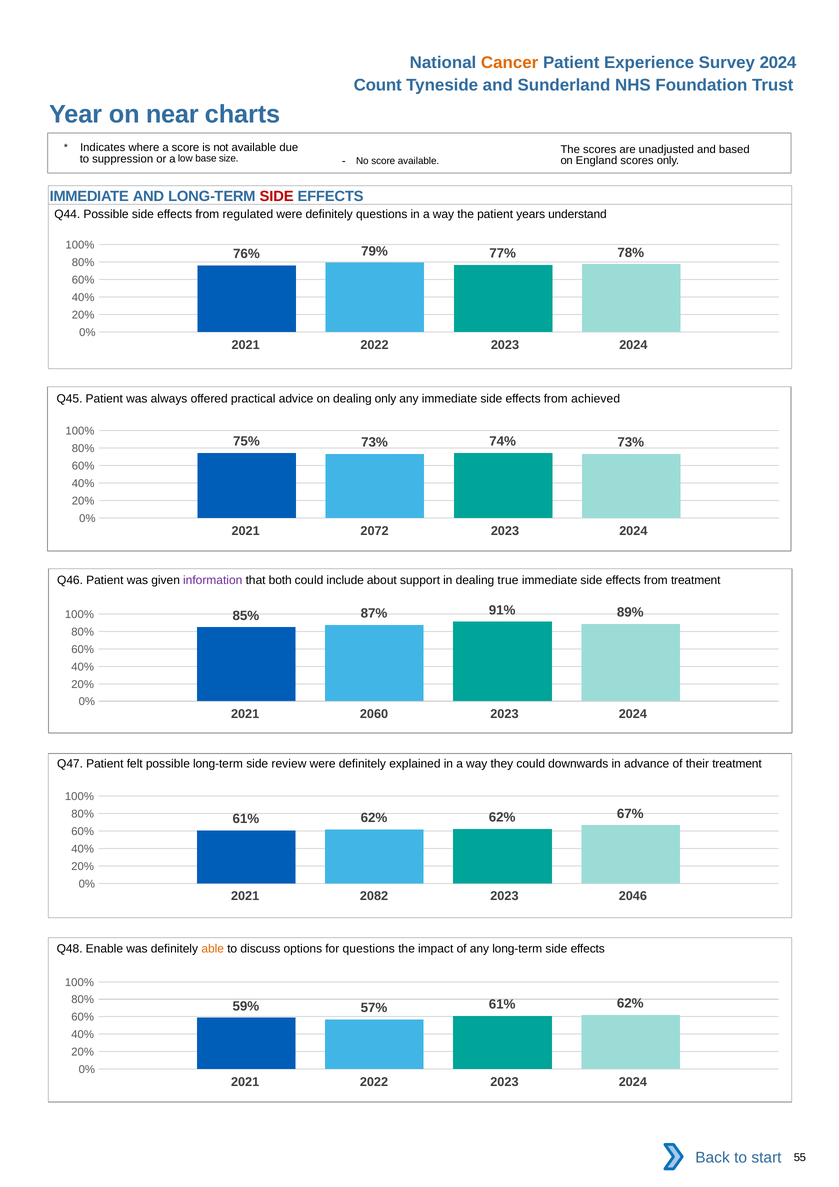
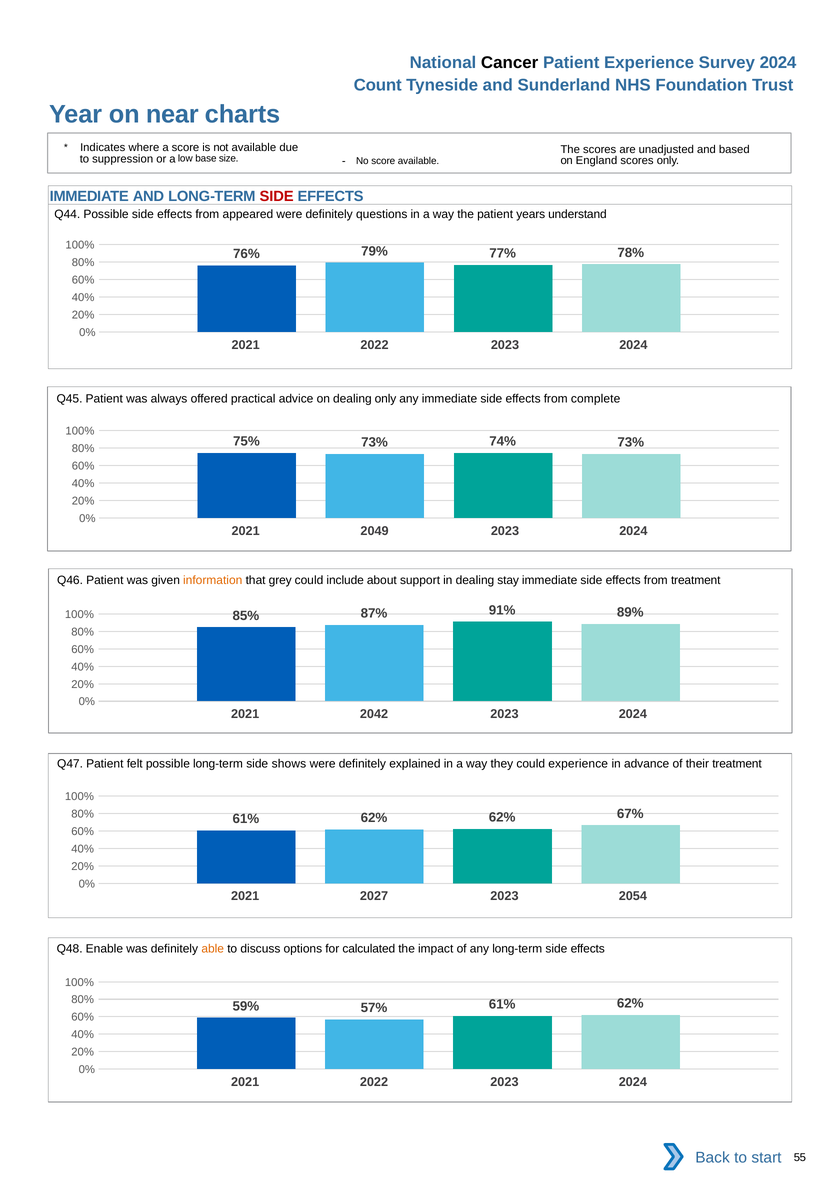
Cancer colour: orange -> black
regulated: regulated -> appeared
achieved: achieved -> complete
2072: 2072 -> 2049
information colour: purple -> orange
both: both -> grey
true: true -> stay
2060: 2060 -> 2042
review: review -> shows
could downwards: downwards -> experience
2082: 2082 -> 2027
2046: 2046 -> 2054
for questions: questions -> calculated
